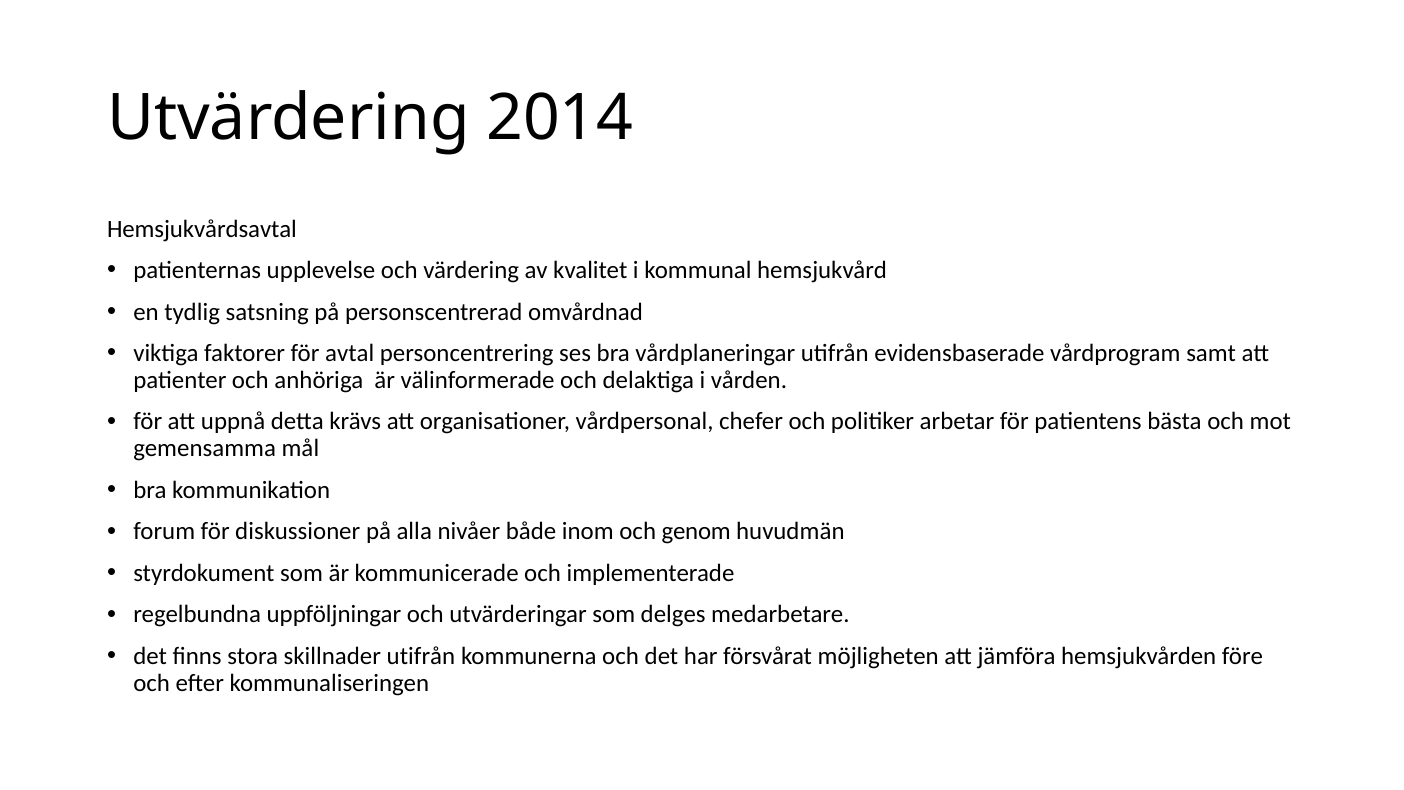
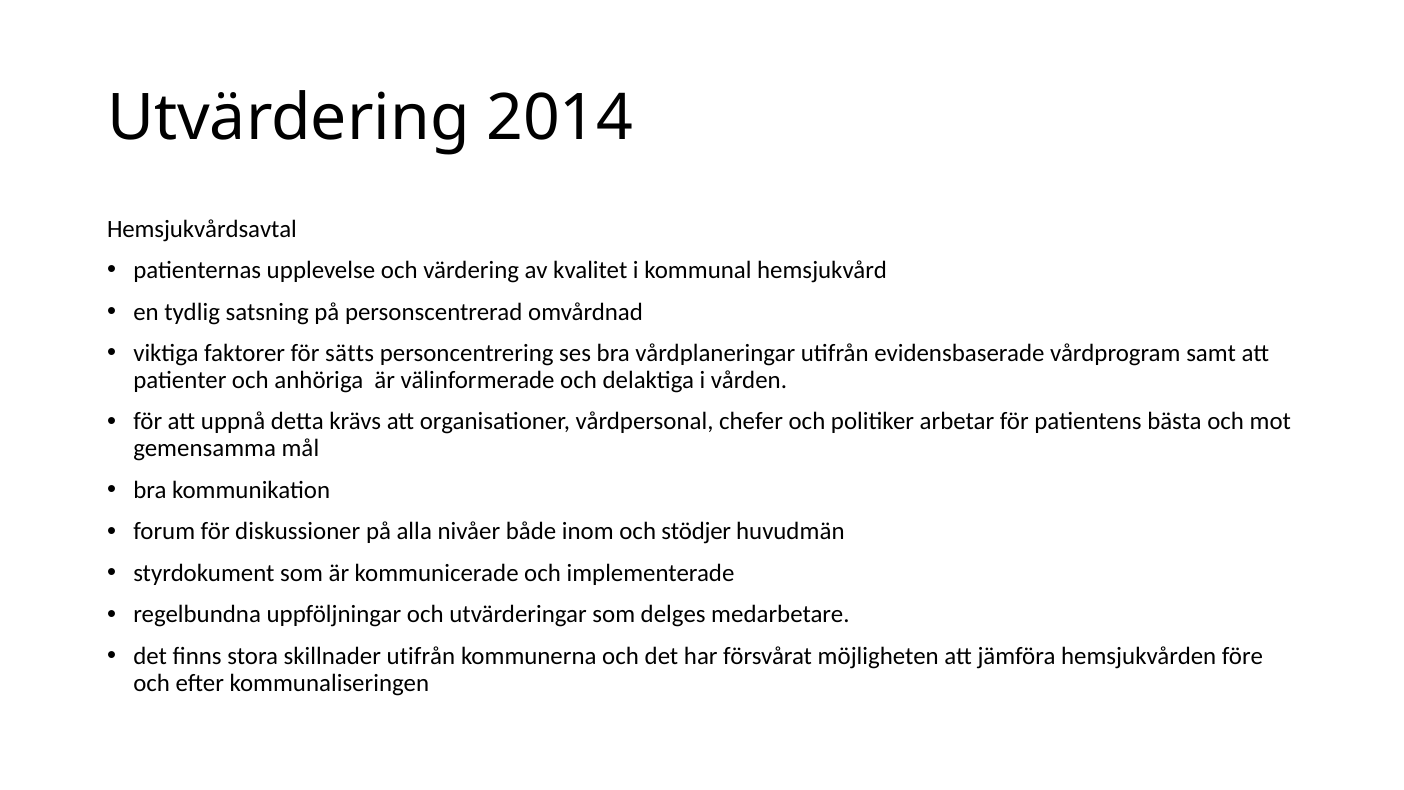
avtal: avtal -> sätts
genom: genom -> stödjer
